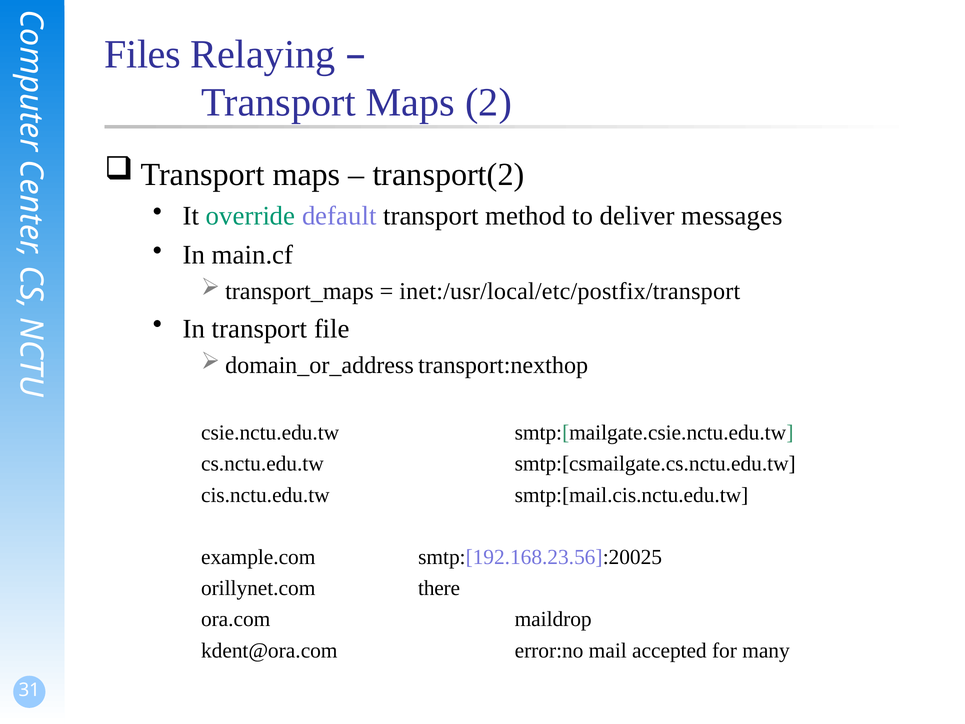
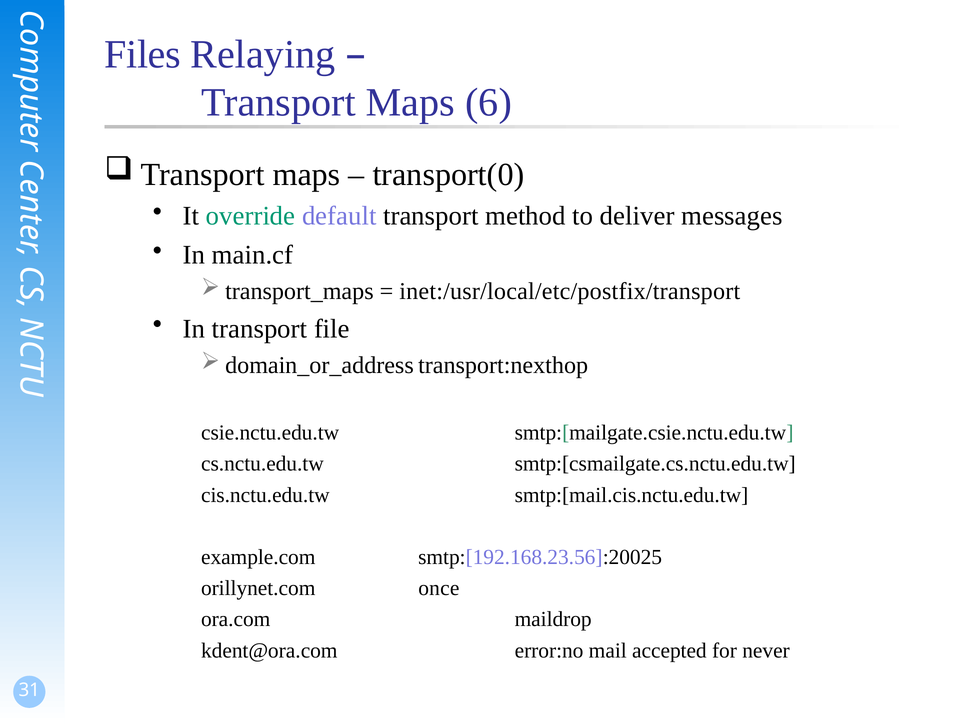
2: 2 -> 6
transport(2: transport(2 -> transport(0
there: there -> once
many: many -> never
